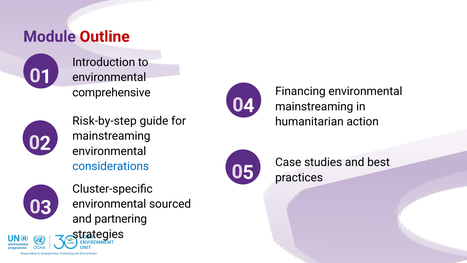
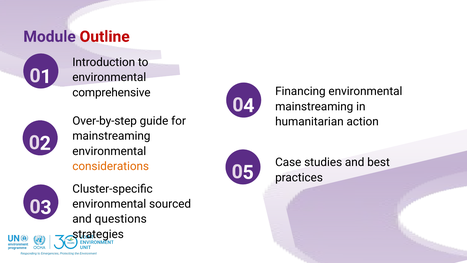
Risk-by-step: Risk-by-step -> Over-by-step
considerations colour: blue -> orange
partnering: partnering -> questions
